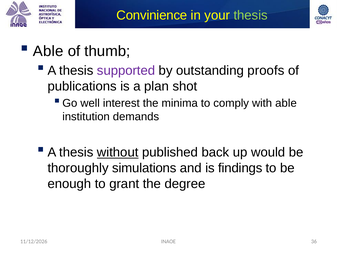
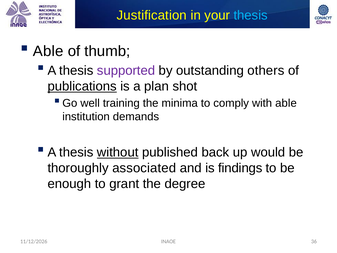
Convinience: Convinience -> Justification
thesis at (251, 15) colour: light green -> light blue
proofs: proofs -> others
publications underline: none -> present
interest: interest -> training
simulations: simulations -> associated
